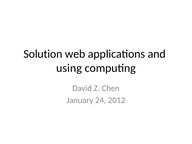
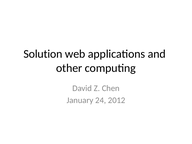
using: using -> other
